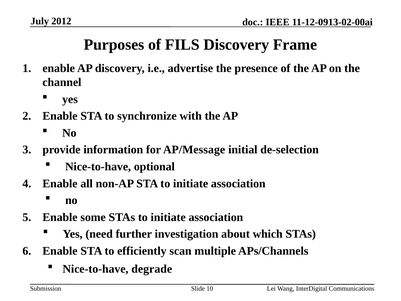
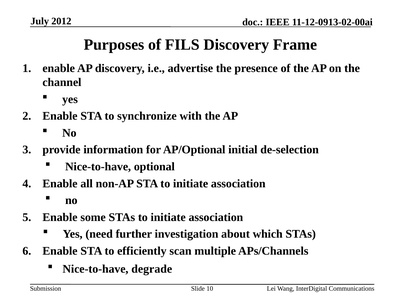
AP/Message: AP/Message -> AP/Optional
